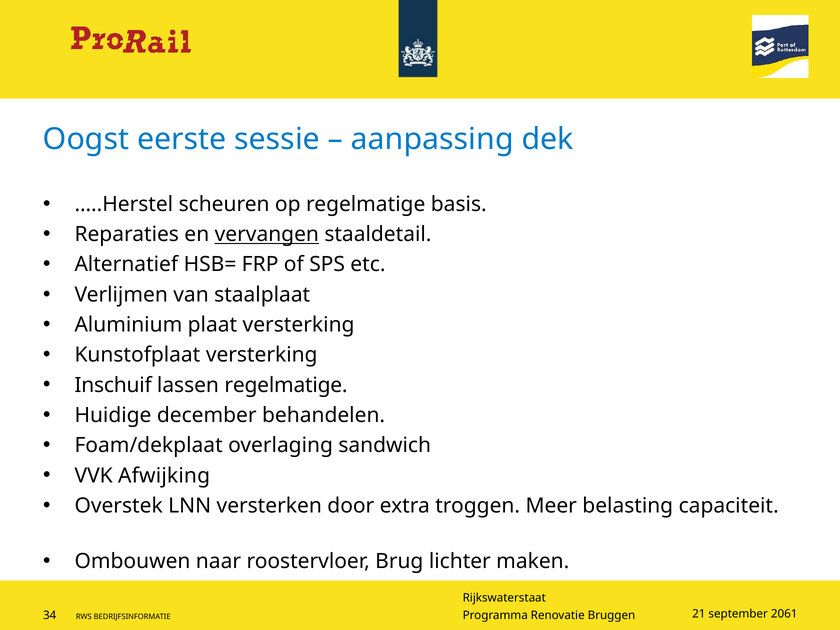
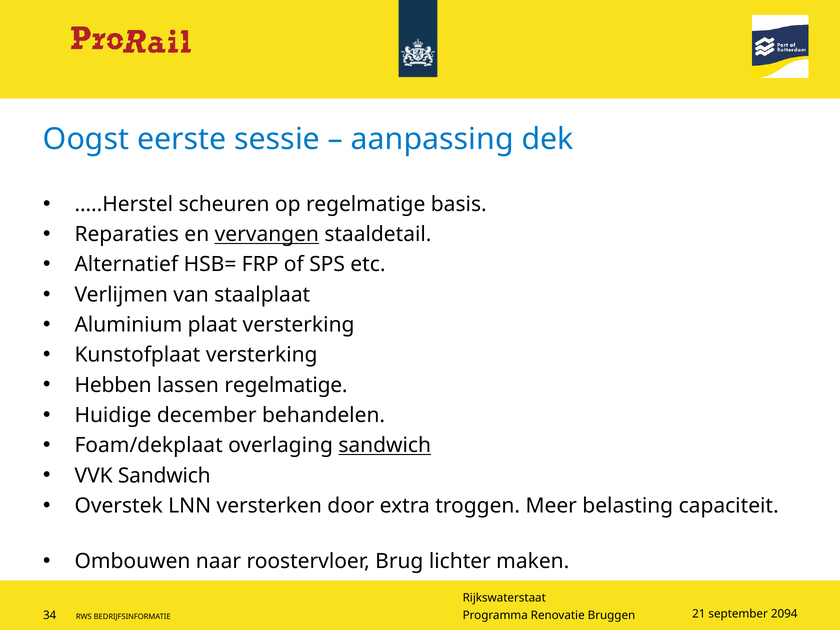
Inschuif: Inschuif -> Hebben
sandwich at (385, 446) underline: none -> present
VVK Afwijking: Afwijking -> Sandwich
2061: 2061 -> 2094
